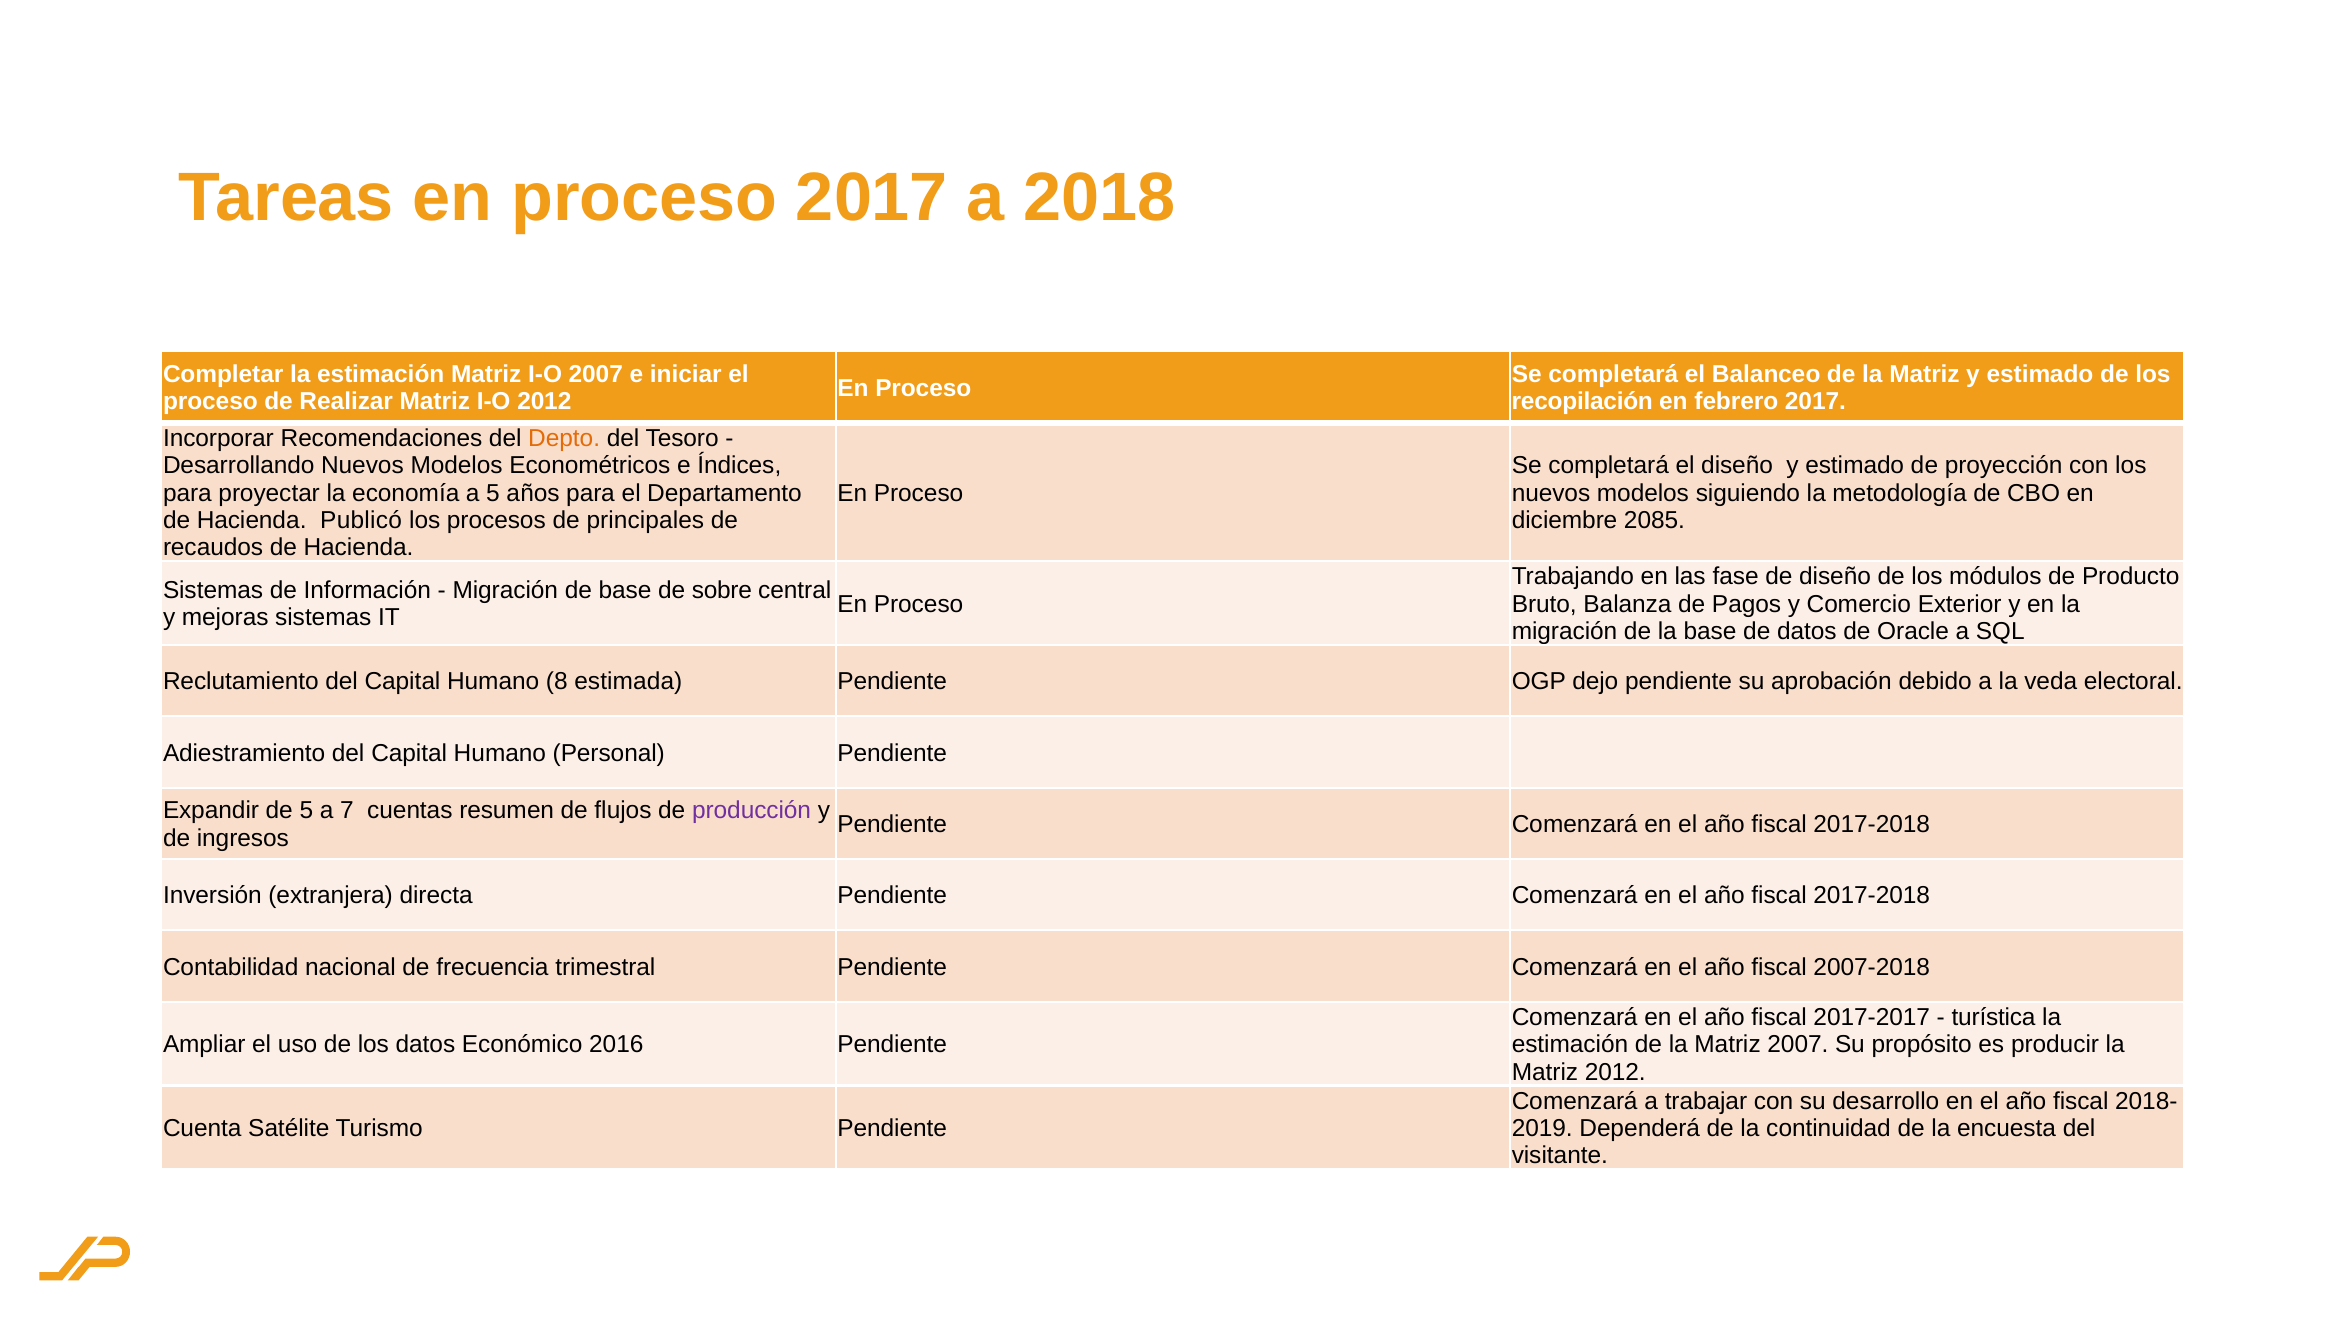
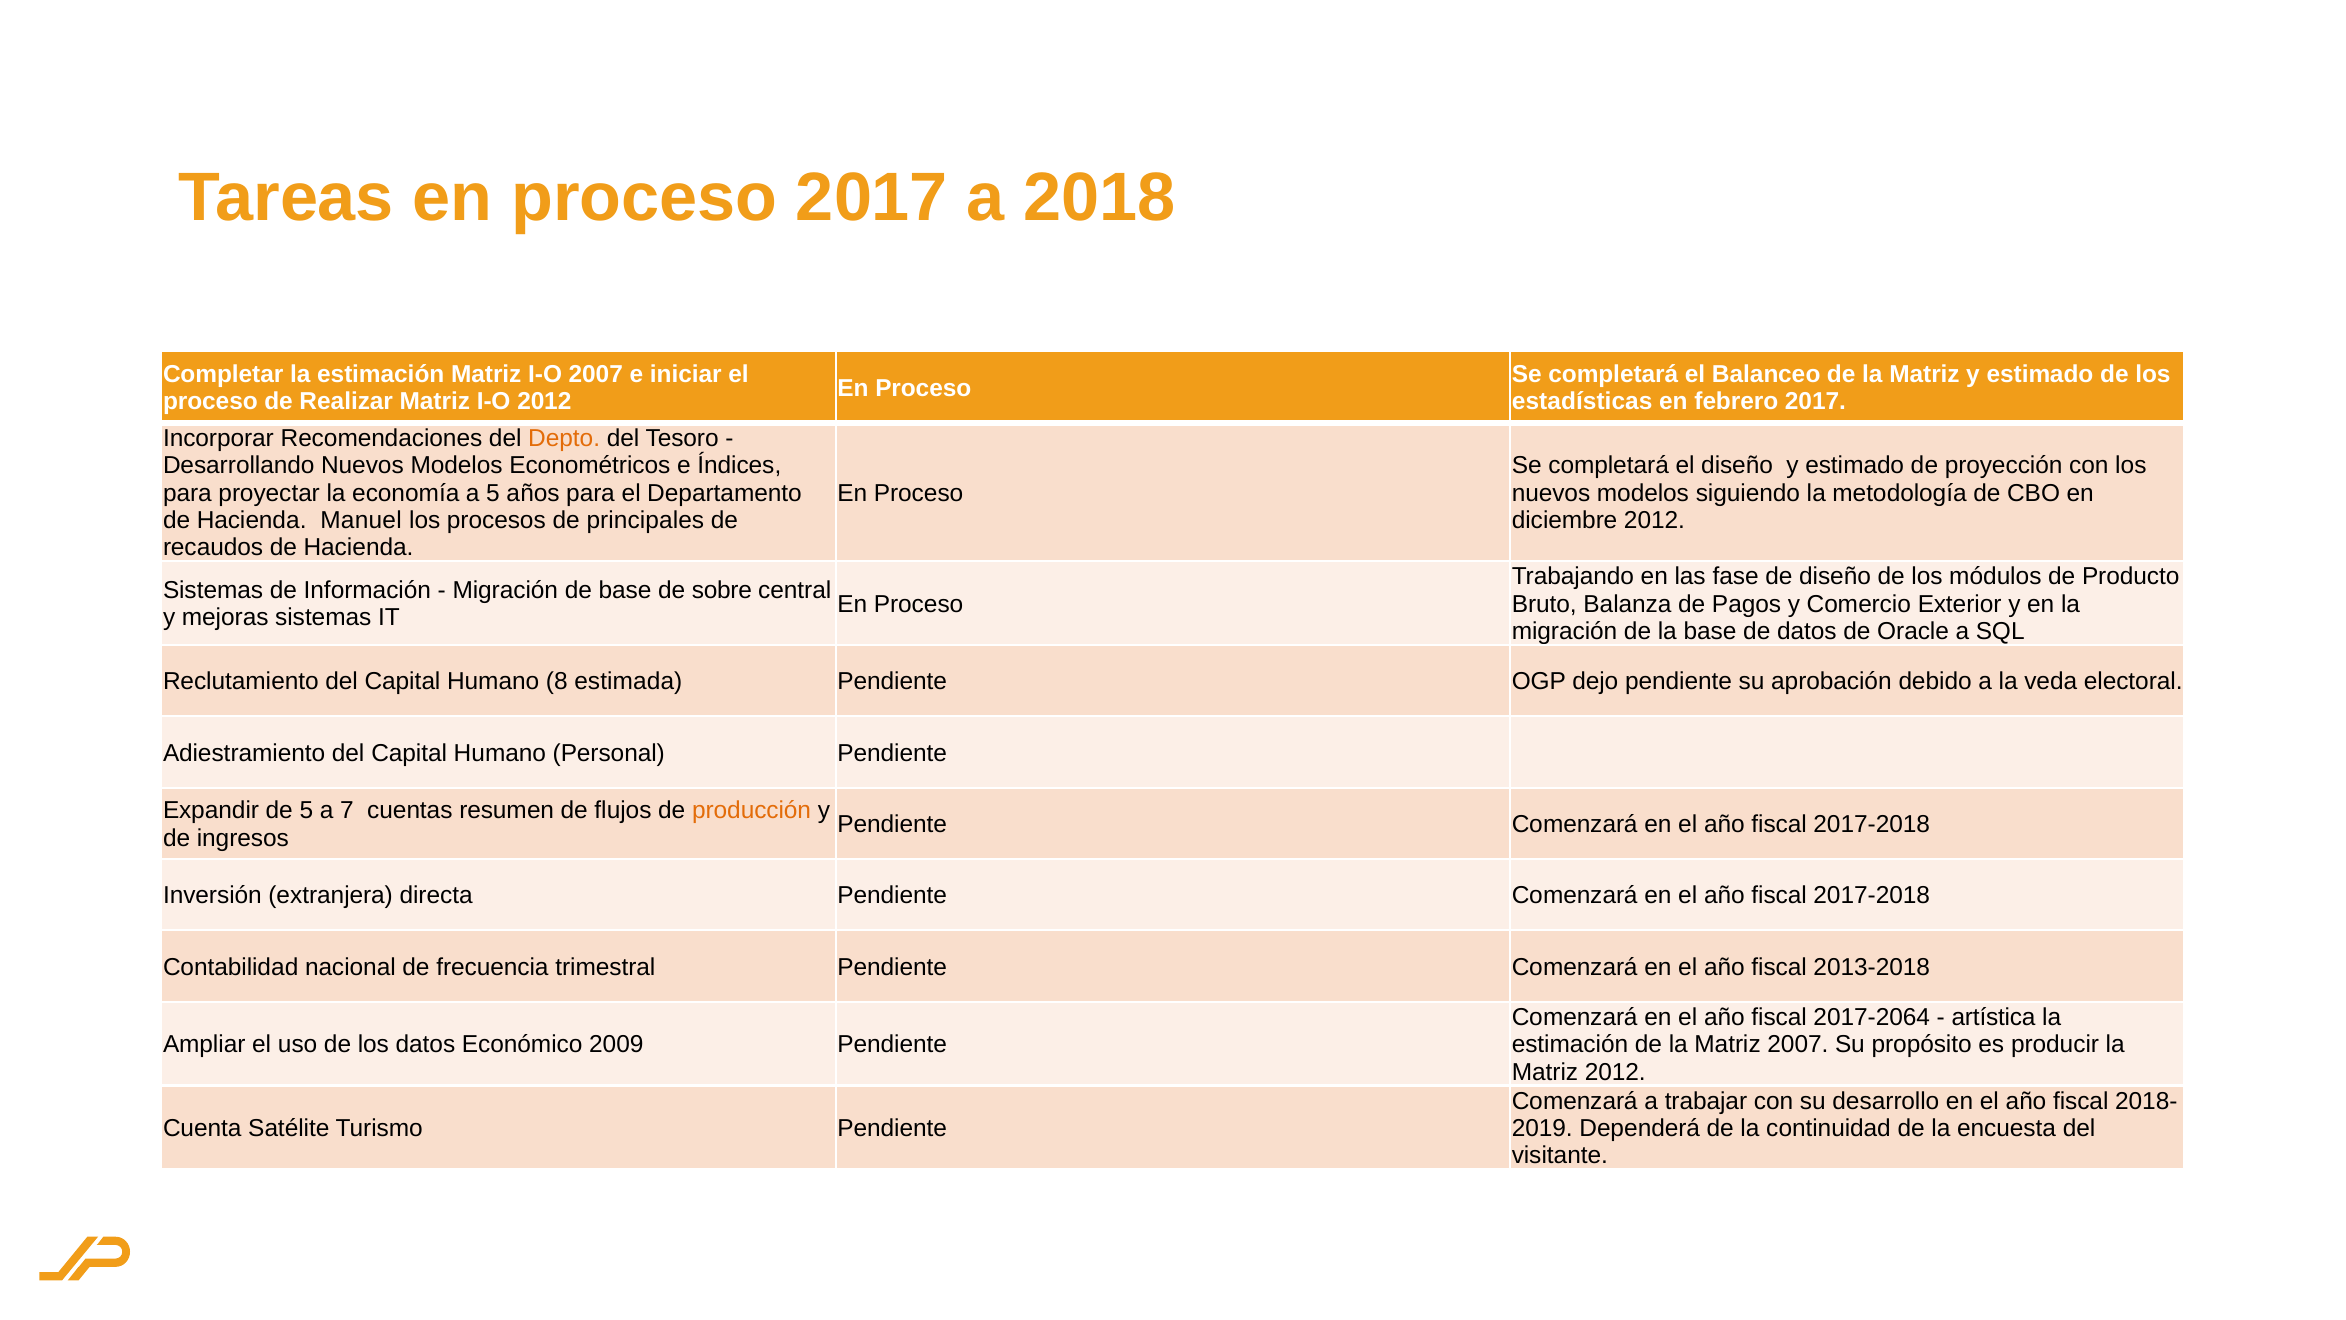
recopilación: recopilación -> estadísticas
Publicó: Publicó -> Manuel
diciembre 2085: 2085 -> 2012
producción colour: purple -> orange
2007-2018: 2007-2018 -> 2013-2018
2017-2017: 2017-2017 -> 2017-2064
turística: turística -> artística
2016: 2016 -> 2009
